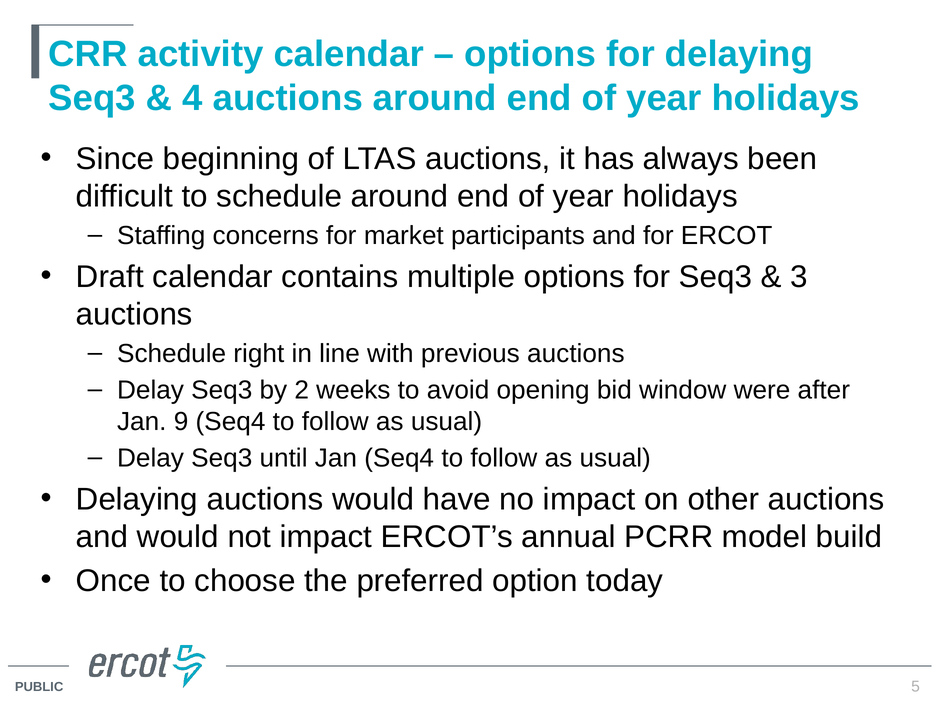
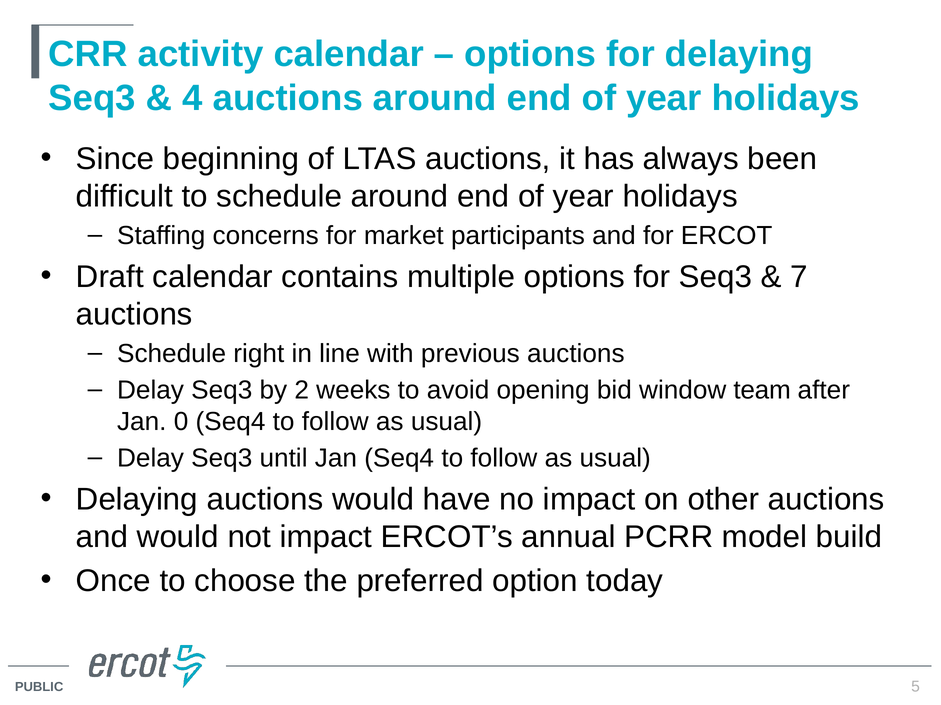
3: 3 -> 7
were: were -> team
9: 9 -> 0
